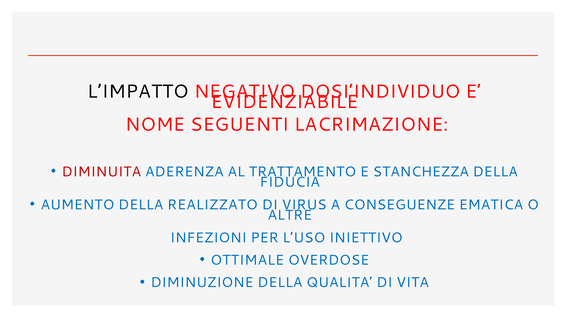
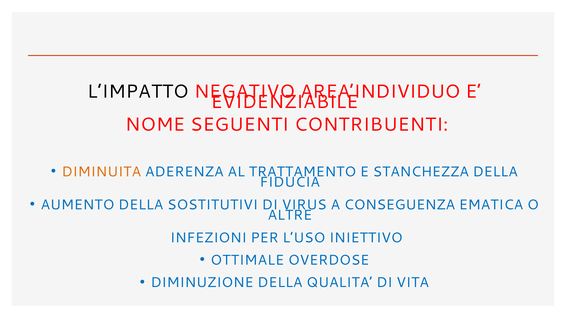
DOSI’INDIVIDUO: DOSI’INDIVIDUO -> AREA’INDIVIDUO
LACRIMAZIONE: LACRIMAZIONE -> CONTRIBUENTI
DIMINUITA colour: red -> orange
REALIZZATO: REALIZZATO -> SOSTITUTIVI
CONSEGUENZE: CONSEGUENZE -> CONSEGUENZA
